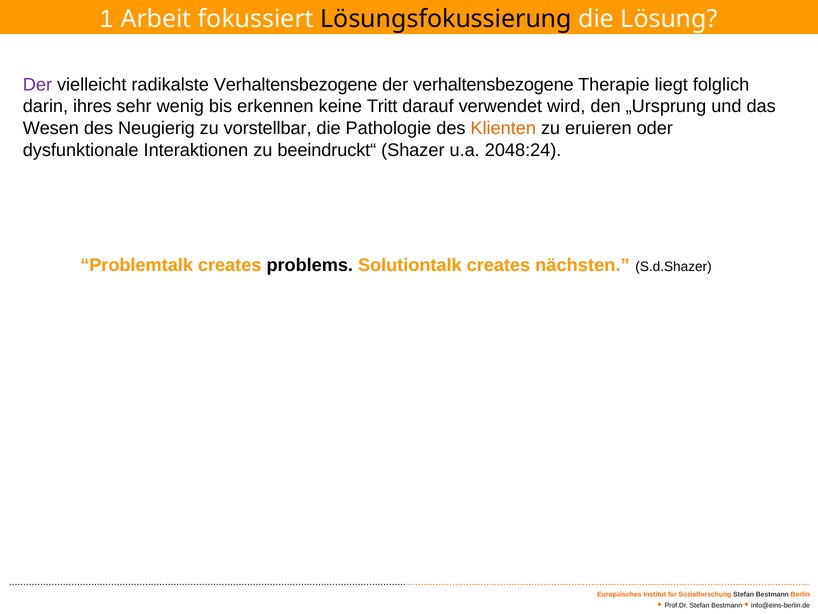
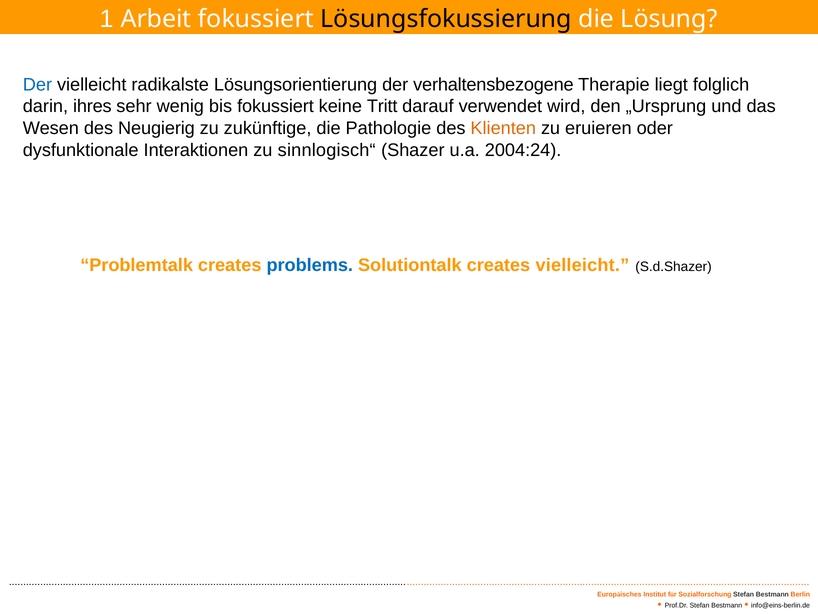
Der at (37, 85) colour: purple -> blue
radikalste Verhaltensbezogene: Verhaltensbezogene -> Lösungsorientierung
bis erkennen: erkennen -> fokussiert
vorstellbar: vorstellbar -> zukünftige
beeindruckt“: beeindruckt“ -> sinnlogisch“
2048:24: 2048:24 -> 2004:24
problems colour: black -> blue
creates nächsten: nächsten -> vielleicht
